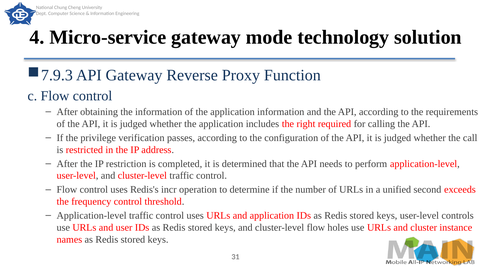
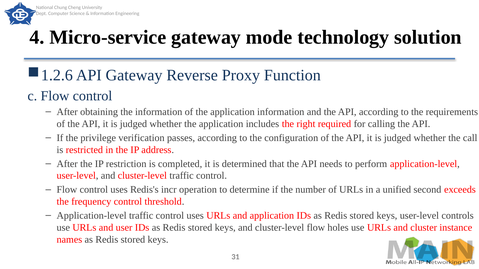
7.9.3: 7.9.3 -> 1.2.6
